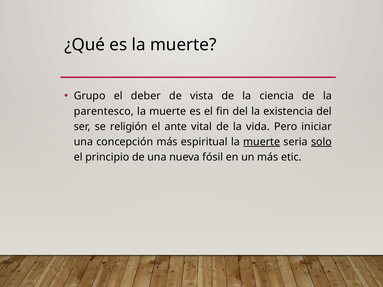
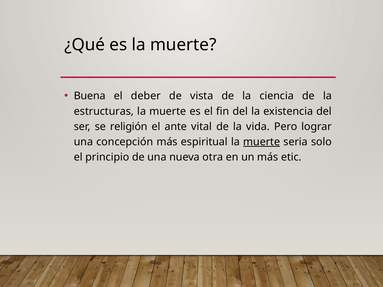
Grupo: Grupo -> Buena
parentesco: parentesco -> estructuras
iniciar: iniciar -> lograr
solo underline: present -> none
fósil: fósil -> otra
